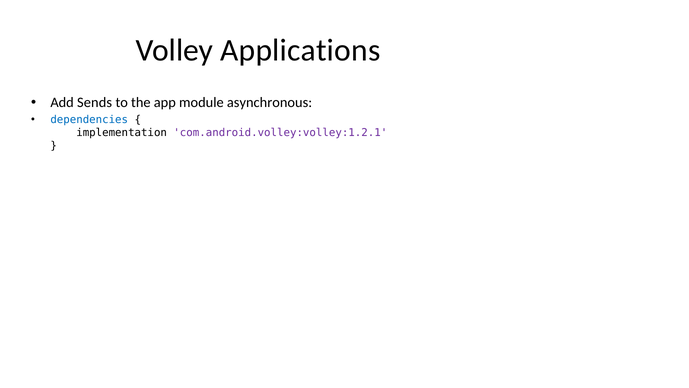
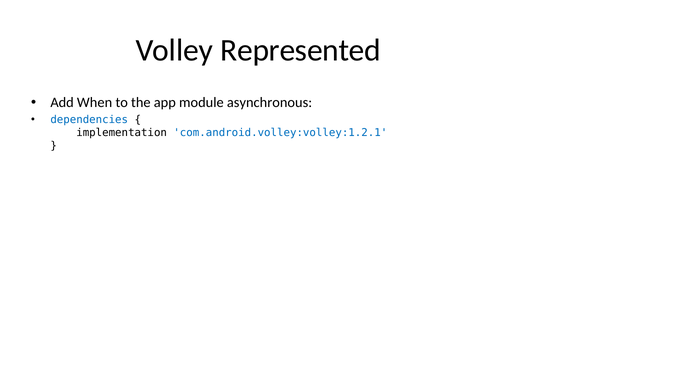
Applications: Applications -> Represented
Sends: Sends -> When
com.android.volley:volley:1.2.1 colour: purple -> blue
